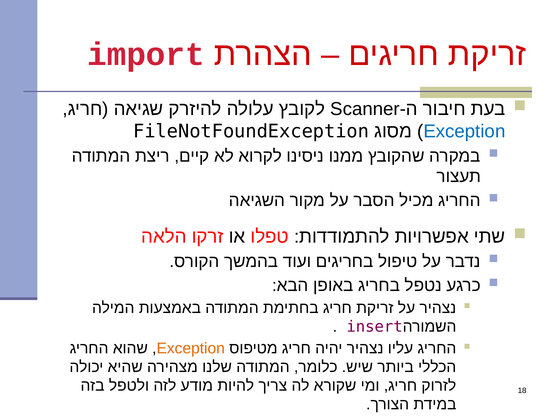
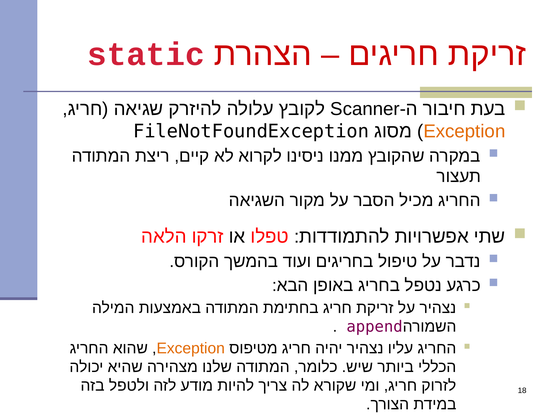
import: import -> static
Exception at (464, 131) colour: blue -> orange
insert: insert -> append
